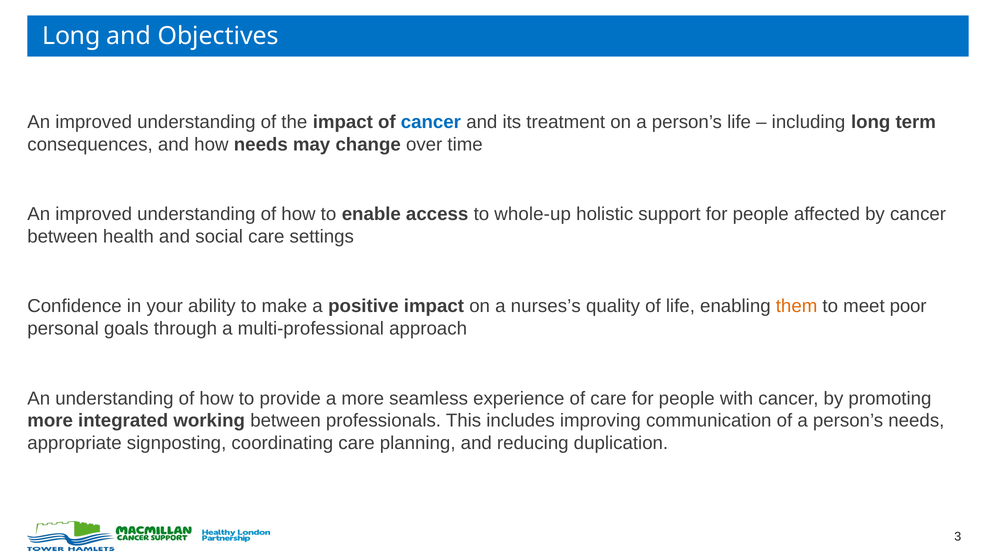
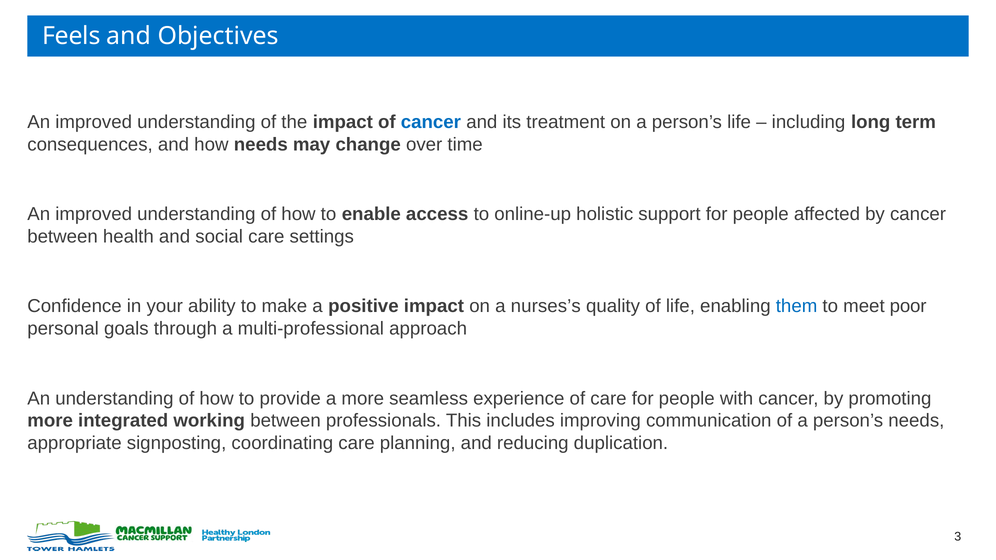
Long at (71, 36): Long -> Feels
whole-up: whole-up -> online-up
them colour: orange -> blue
